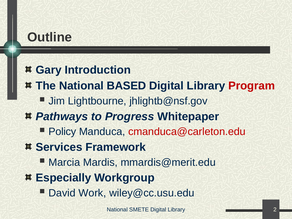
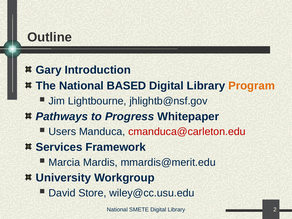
Program colour: red -> orange
Policy: Policy -> Users
Especially: Especially -> University
Work: Work -> Store
